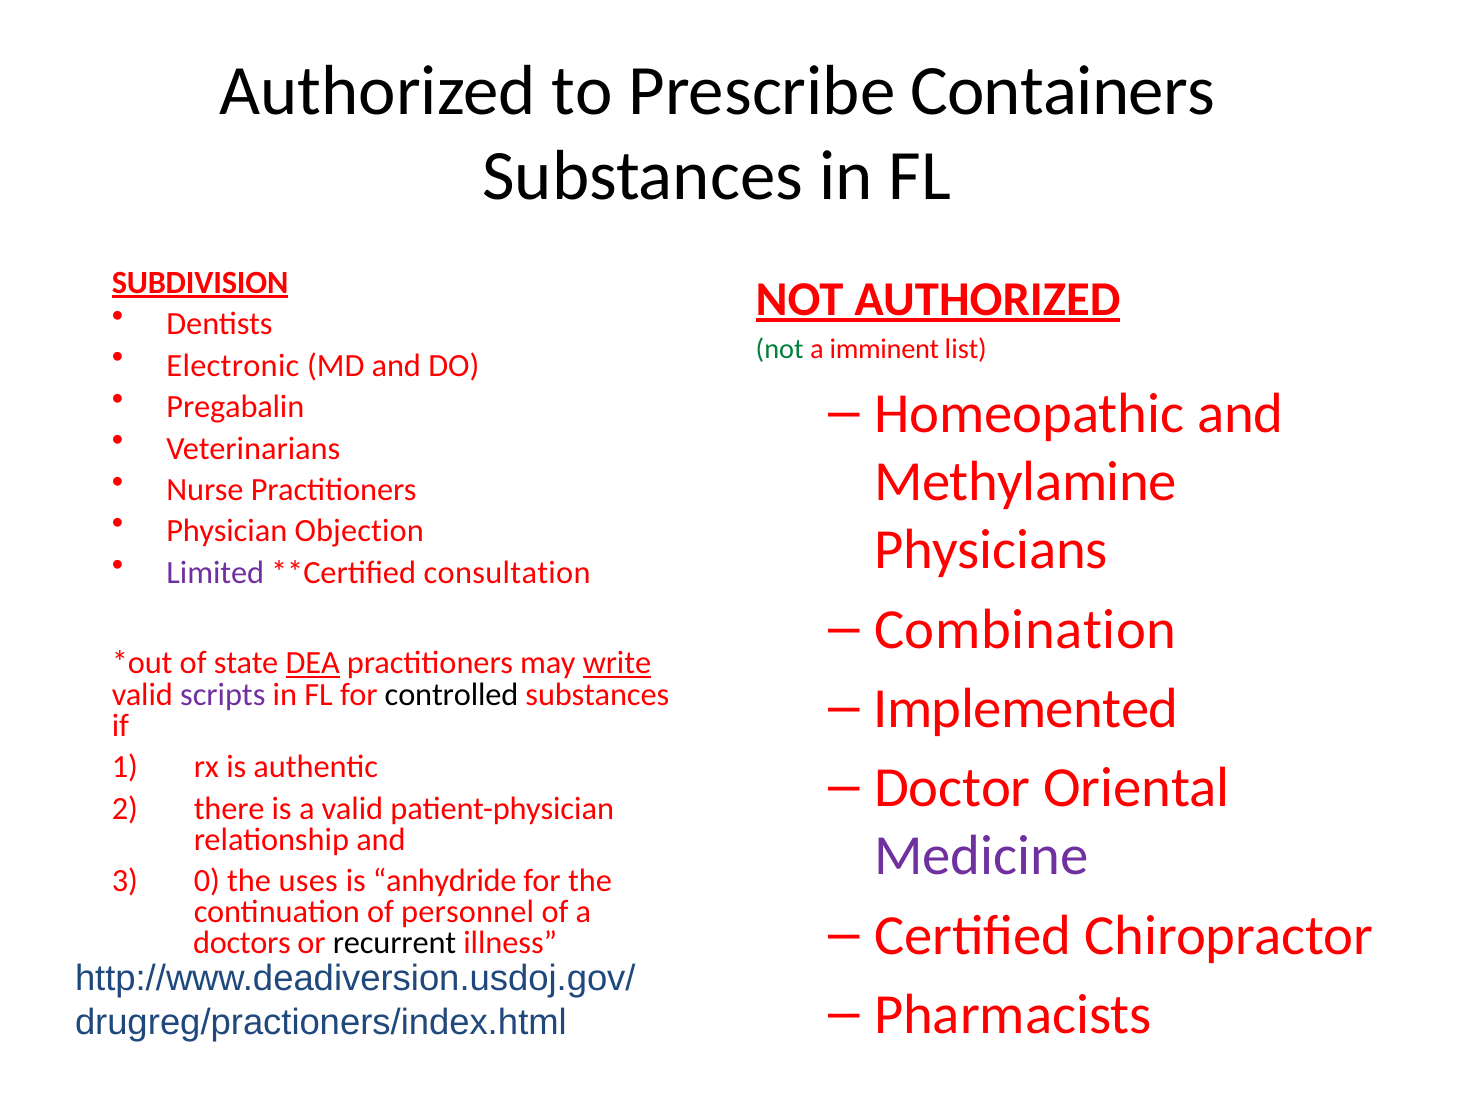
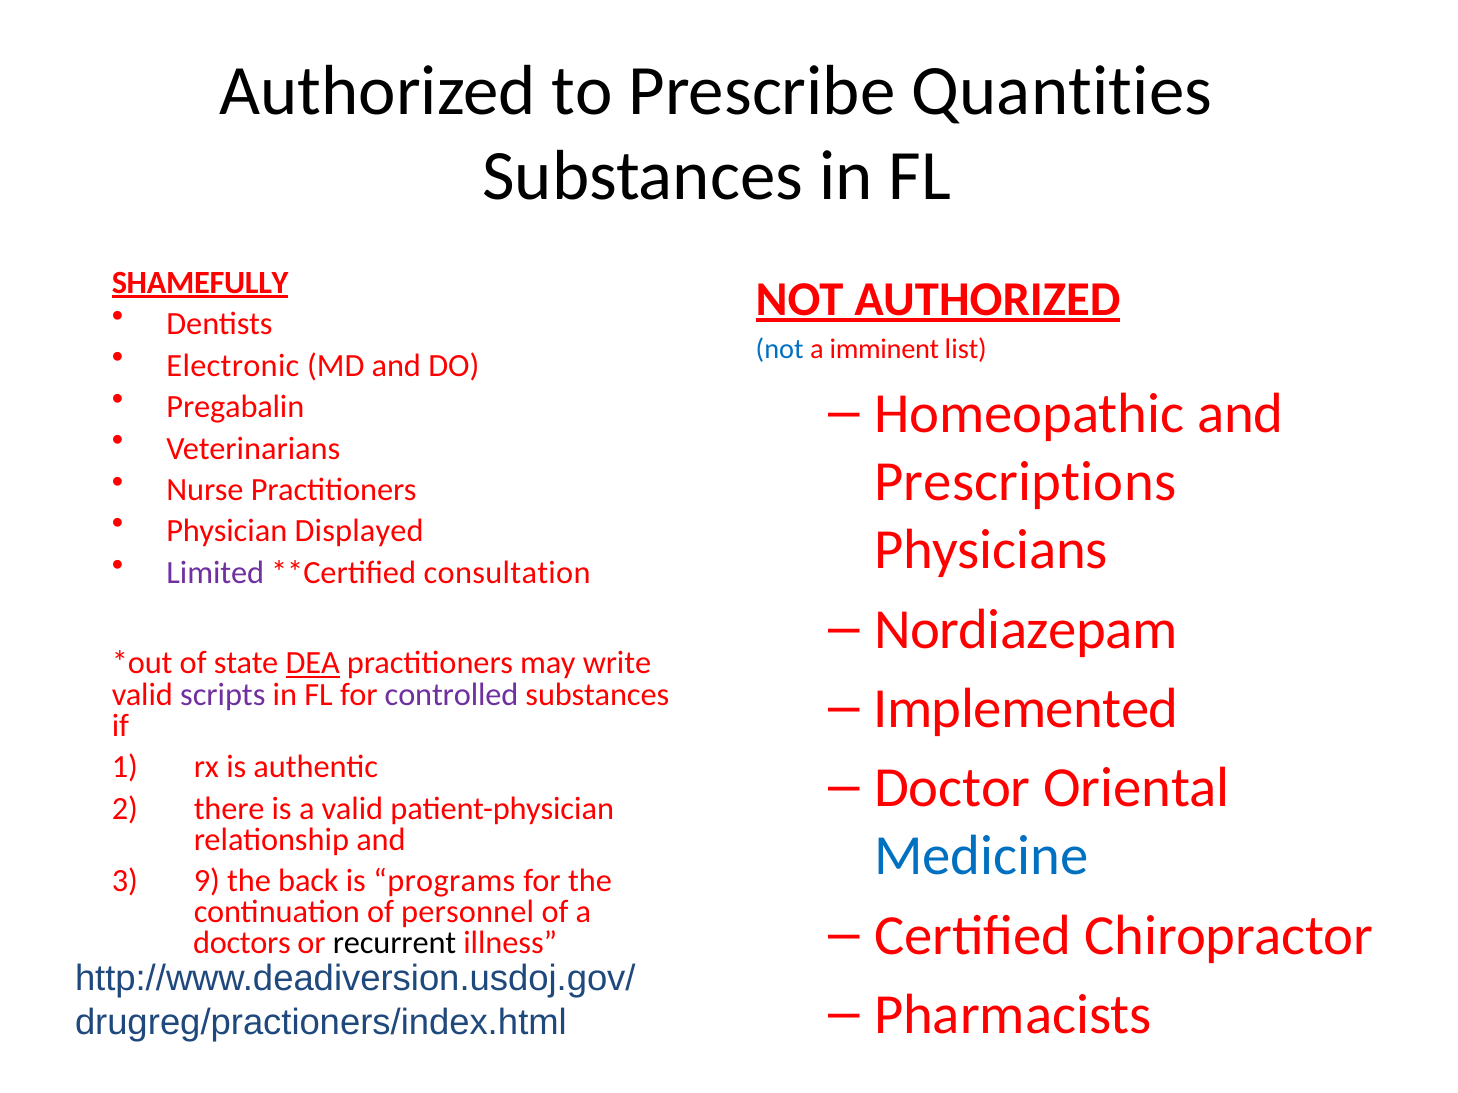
Containers: Containers -> Quantities
SUBDIVISION: SUBDIVISION -> SHAMEFULLY
not at (780, 350) colour: green -> blue
Methylamine: Methylamine -> Prescriptions
Objection: Objection -> Displayed
Combination: Combination -> Nordiazepam
write underline: present -> none
controlled colour: black -> purple
Medicine colour: purple -> blue
0: 0 -> 9
uses: uses -> back
anhydride: anhydride -> programs
